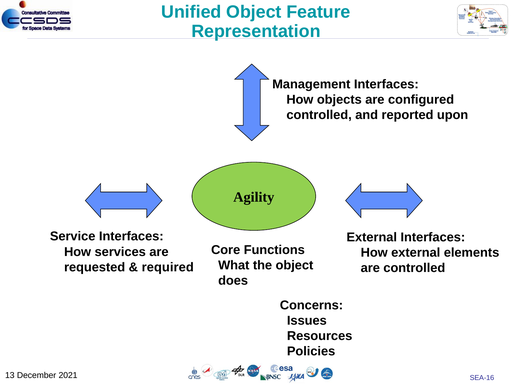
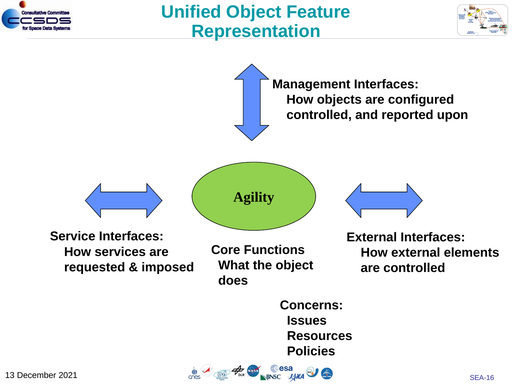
required: required -> imposed
